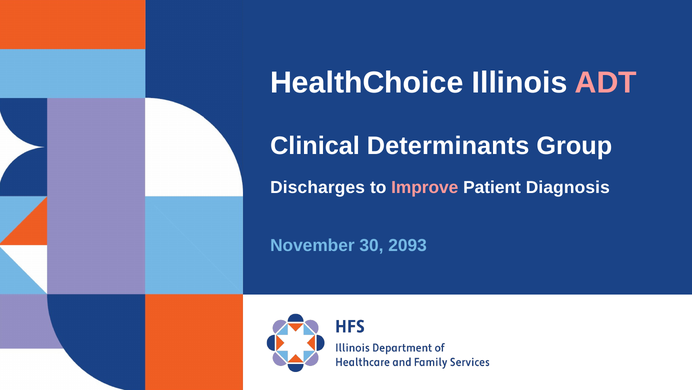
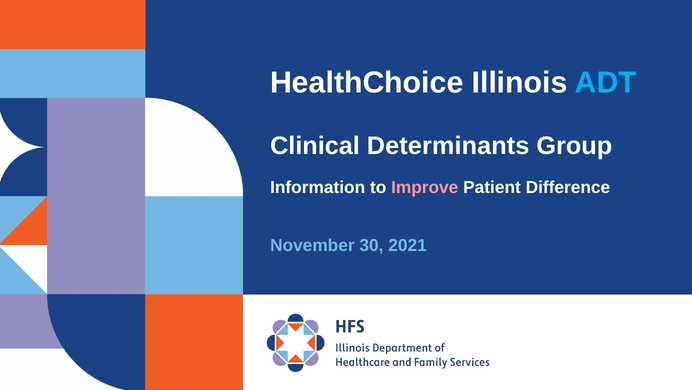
ADT colour: pink -> light blue
Discharges: Discharges -> Information
Diagnosis: Diagnosis -> Difference
2093: 2093 -> 2021
